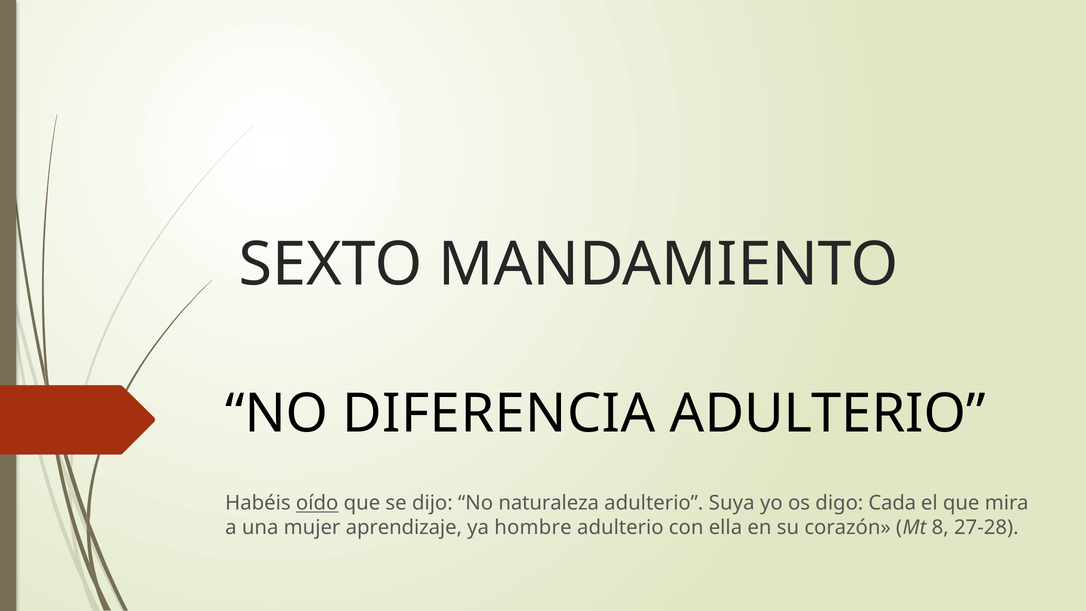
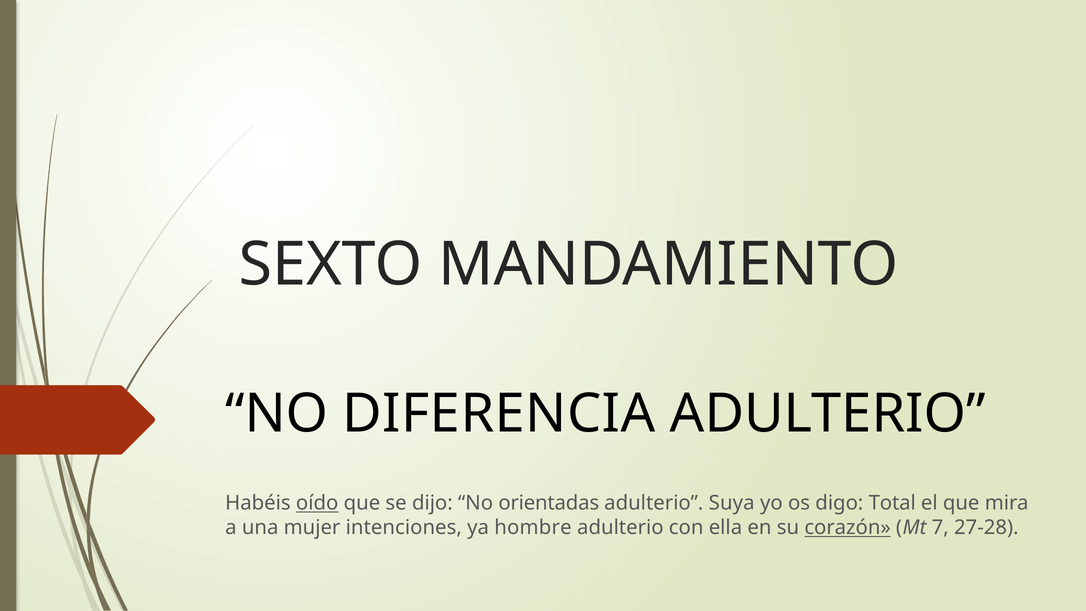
naturaleza: naturaleza -> orientadas
Cada: Cada -> Total
aprendizaje: aprendizaje -> intenciones
corazón underline: none -> present
8: 8 -> 7
